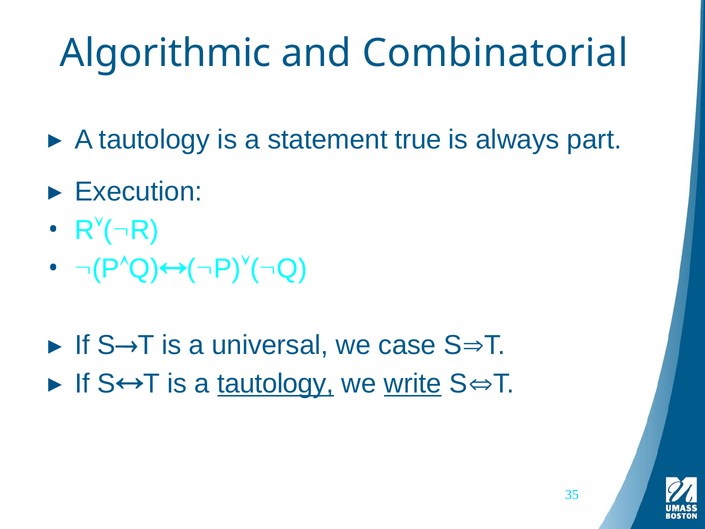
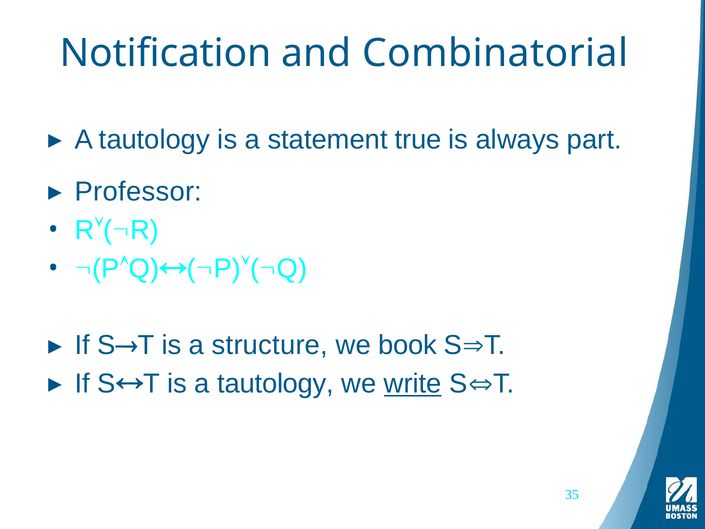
Algorithmic: Algorithmic -> Notification
Execution: Execution -> Professor
universal: universal -> structure
case: case -> book
tautology at (276, 384) underline: present -> none
